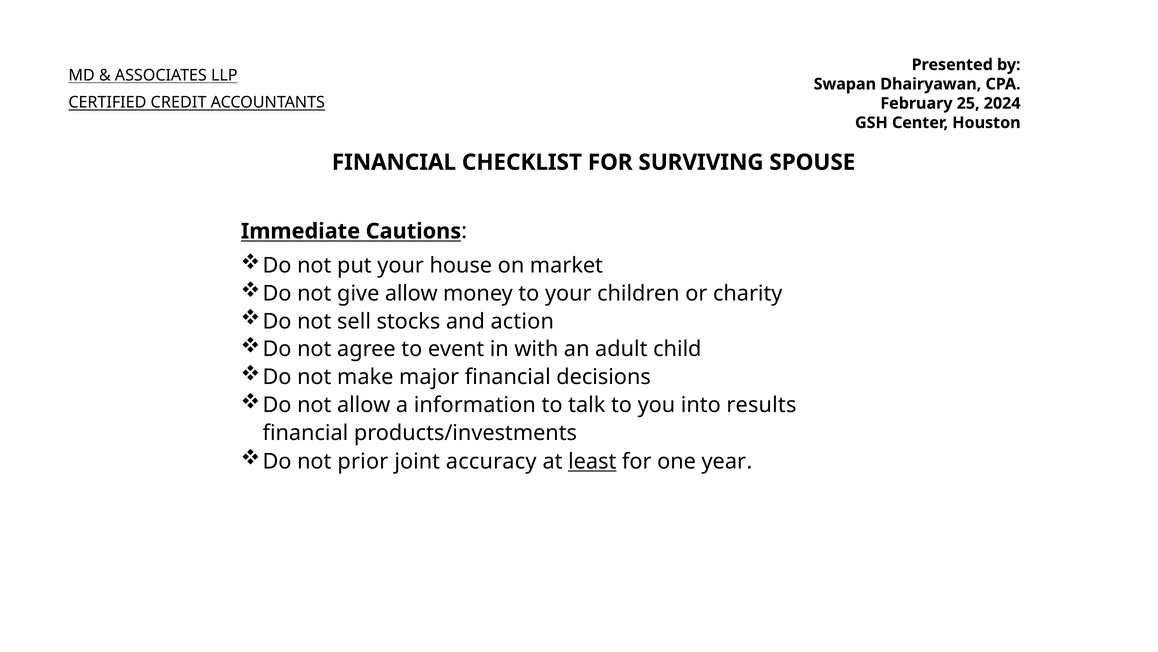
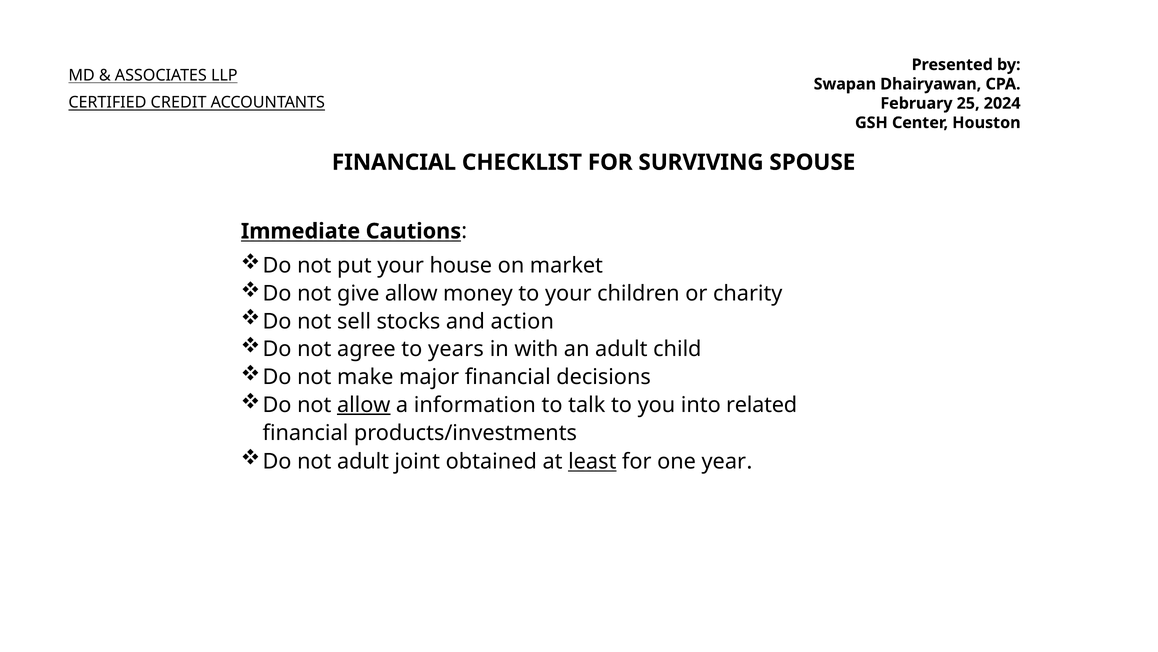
event: event -> years
allow at (364, 405) underline: none -> present
results: results -> related
not prior: prior -> adult
accuracy: accuracy -> obtained
